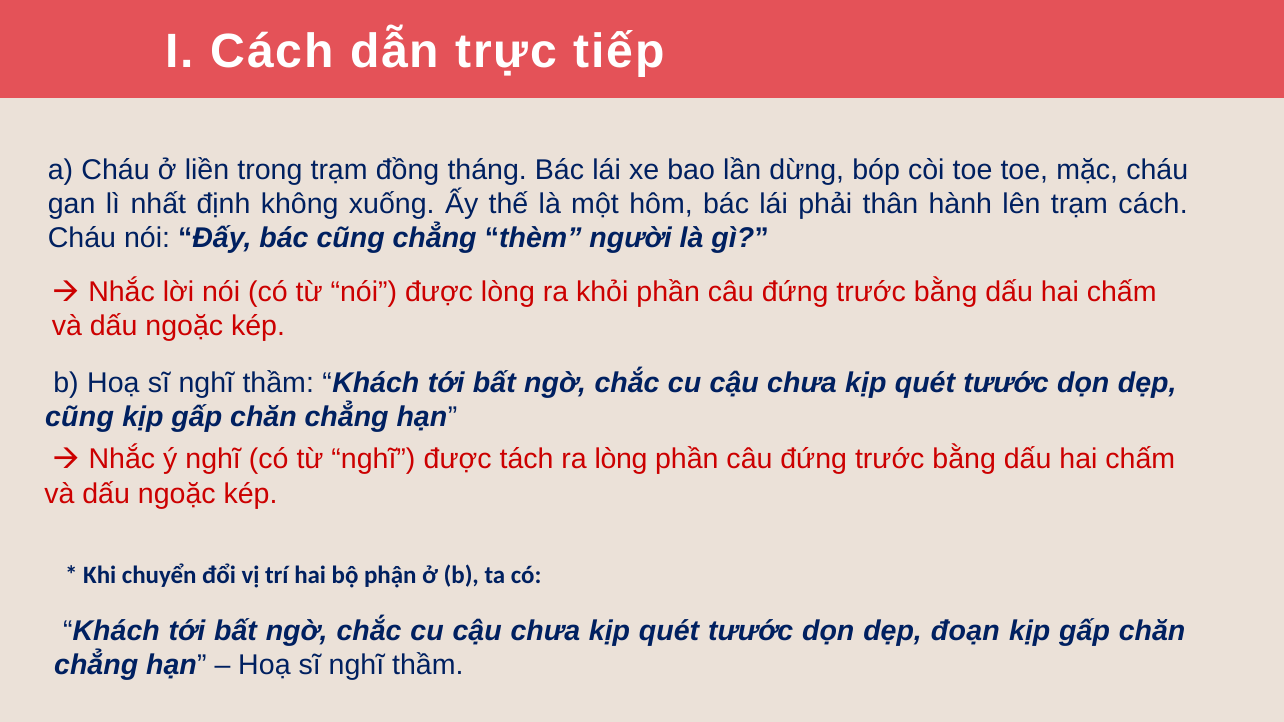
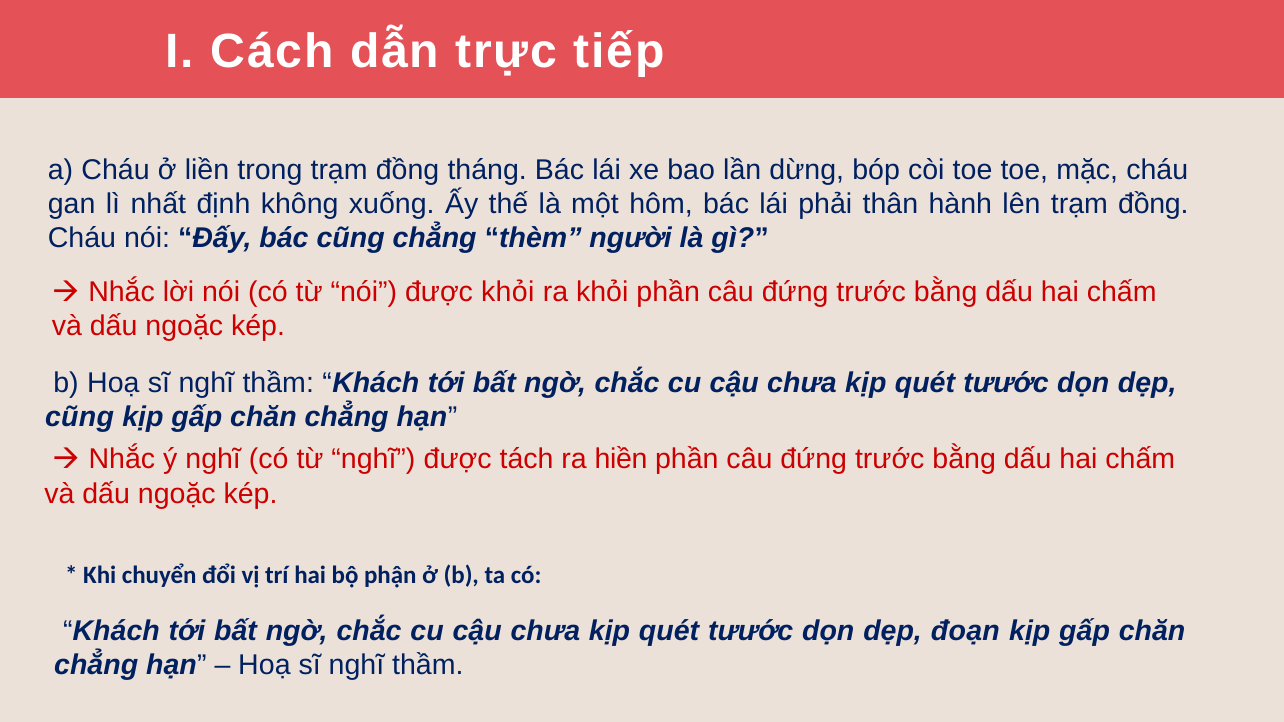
lên trạm cách: cách -> đồng
được lòng: lòng -> khỏi
ra lòng: lòng -> hiền
